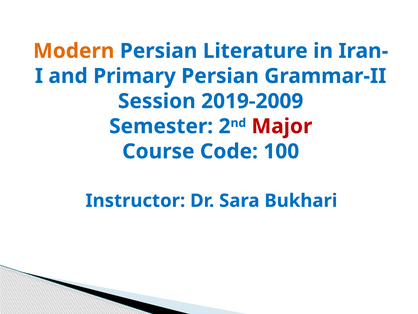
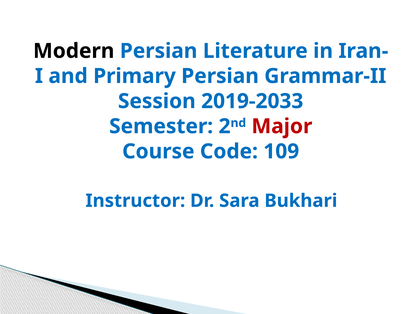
Modern colour: orange -> black
2019-2009: 2019-2009 -> 2019-2033
100: 100 -> 109
